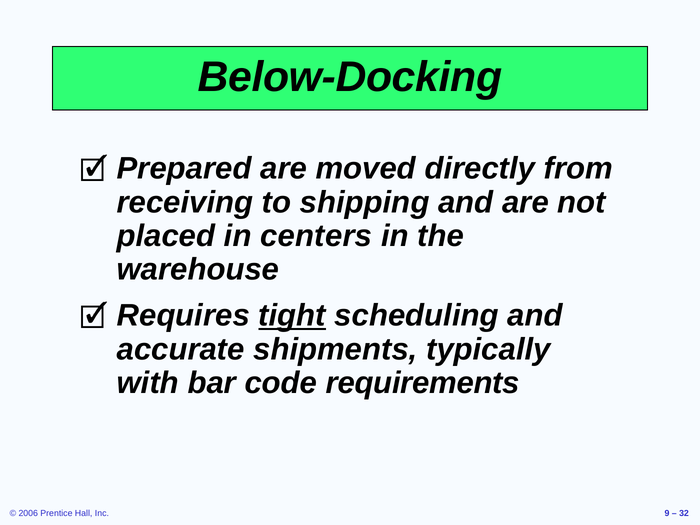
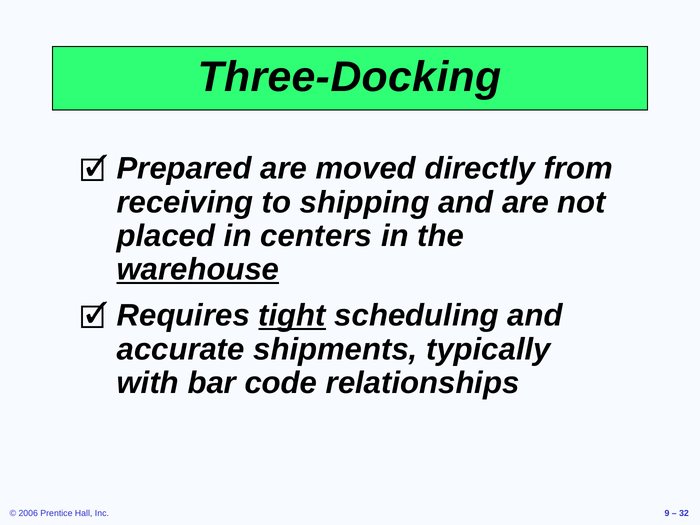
Below-Docking: Below-Docking -> Three-Docking
warehouse underline: none -> present
requirements: requirements -> relationships
